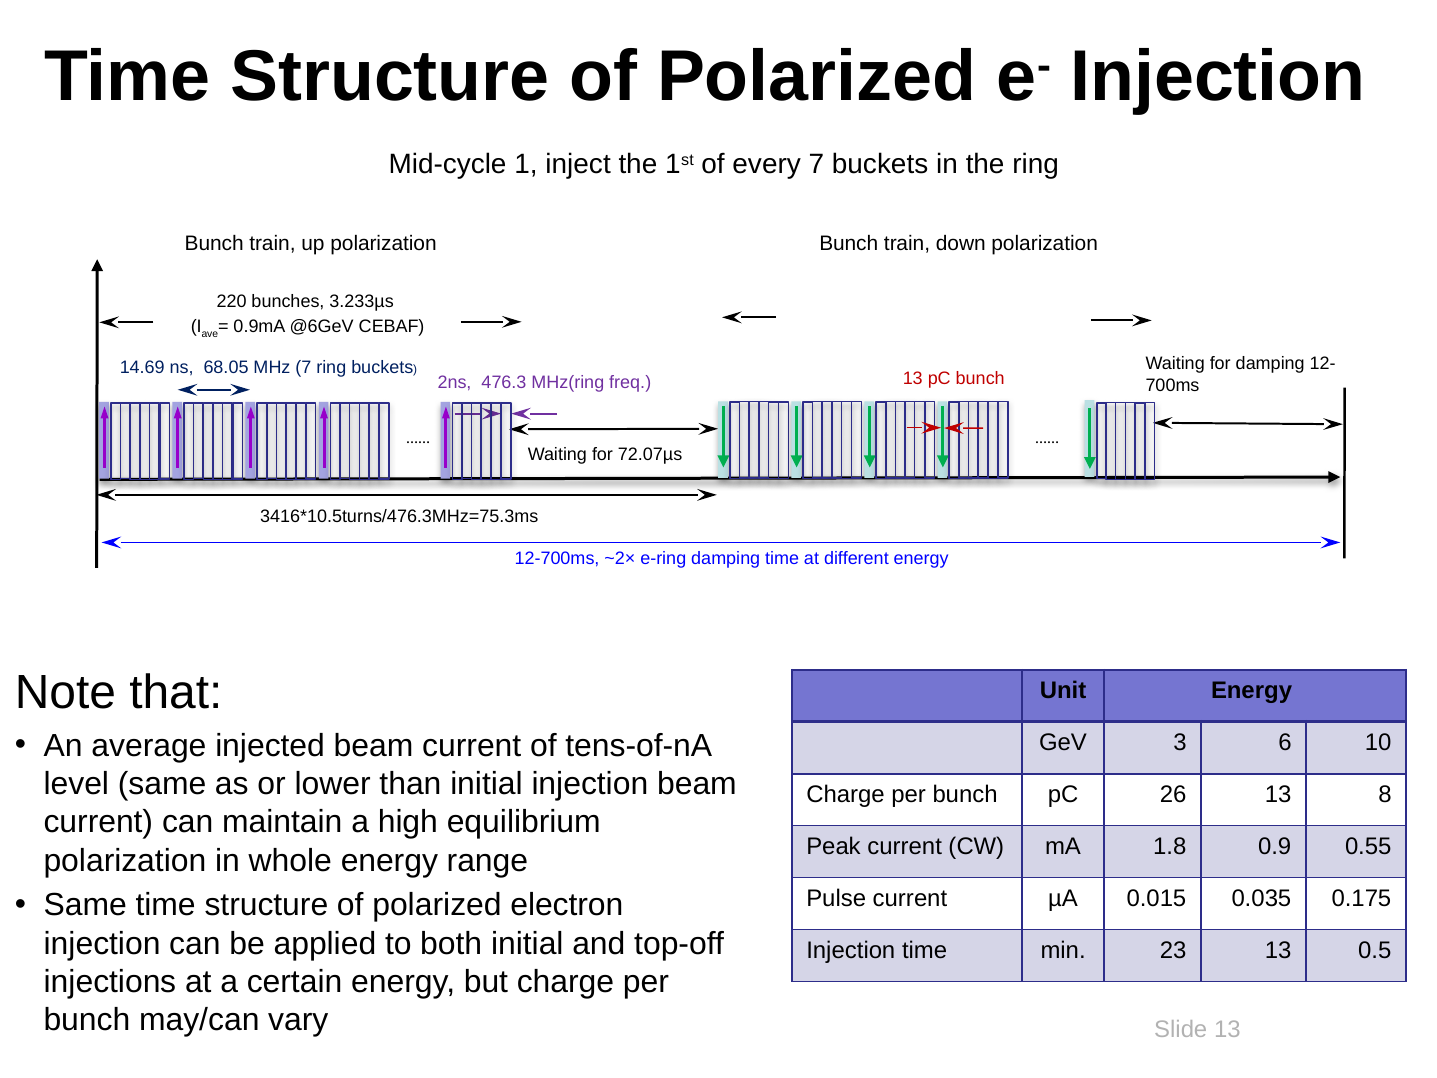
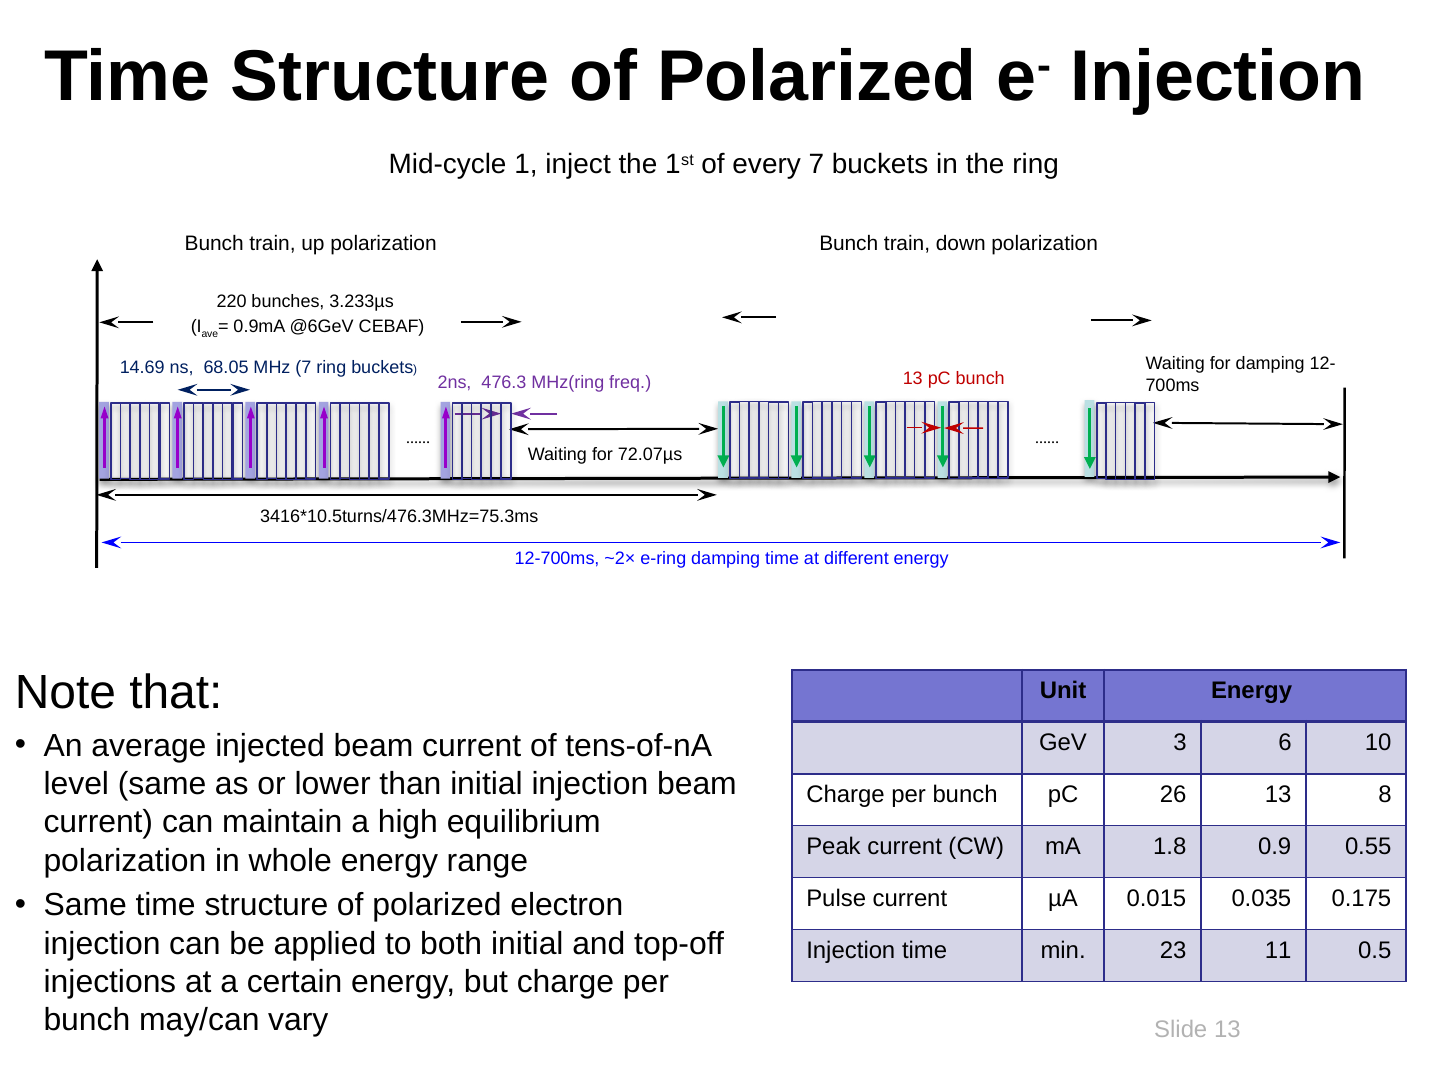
23 13: 13 -> 11
